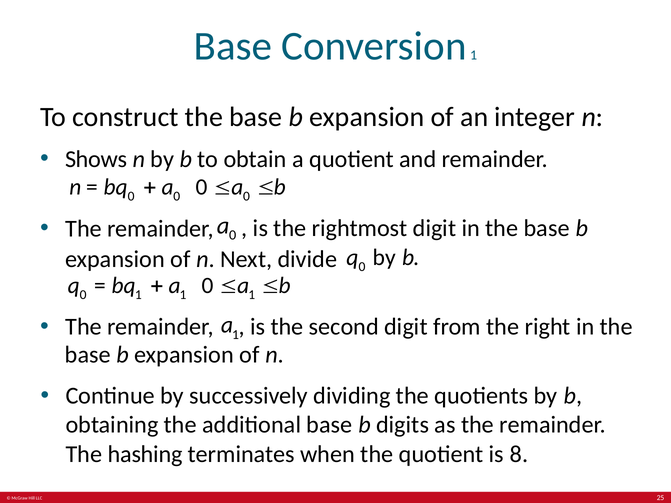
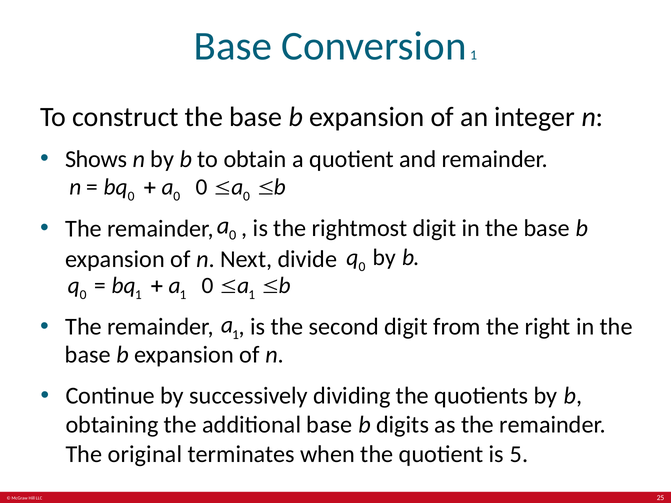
hashing: hashing -> original
8: 8 -> 5
